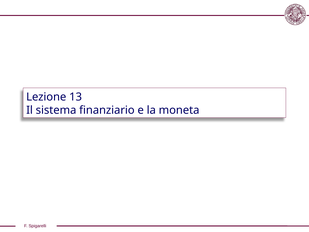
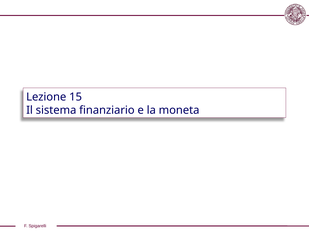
13: 13 -> 15
